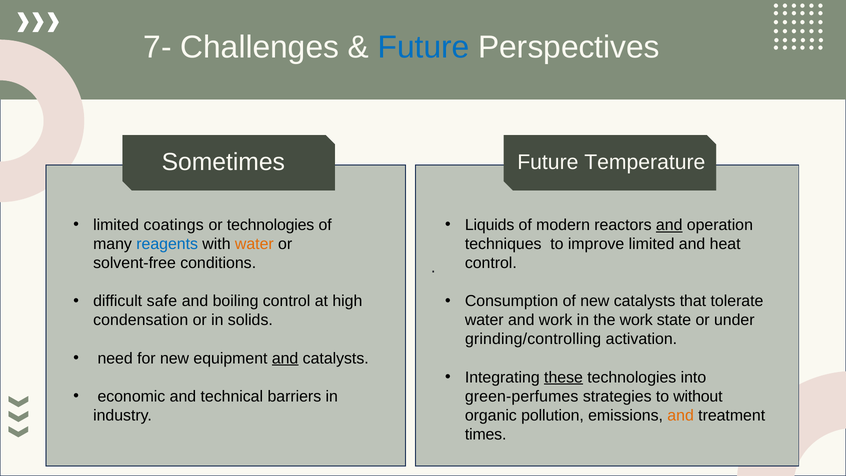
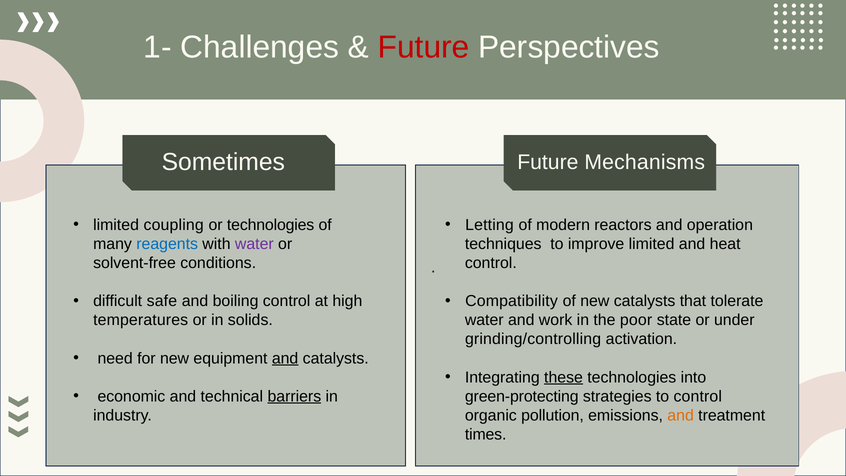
7-: 7- -> 1-
Future at (424, 47) colour: blue -> red
Temperature: Temperature -> Mechanisms
coatings: coatings -> coupling
Liquids: Liquids -> Letting
and at (669, 225) underline: present -> none
water at (254, 244) colour: orange -> purple
Consumption: Consumption -> Compatibility
condensation: condensation -> temperatures
the work: work -> poor
barriers underline: none -> present
green‑perfumes: green‑perfumes -> green‑protecting
to without: without -> control
